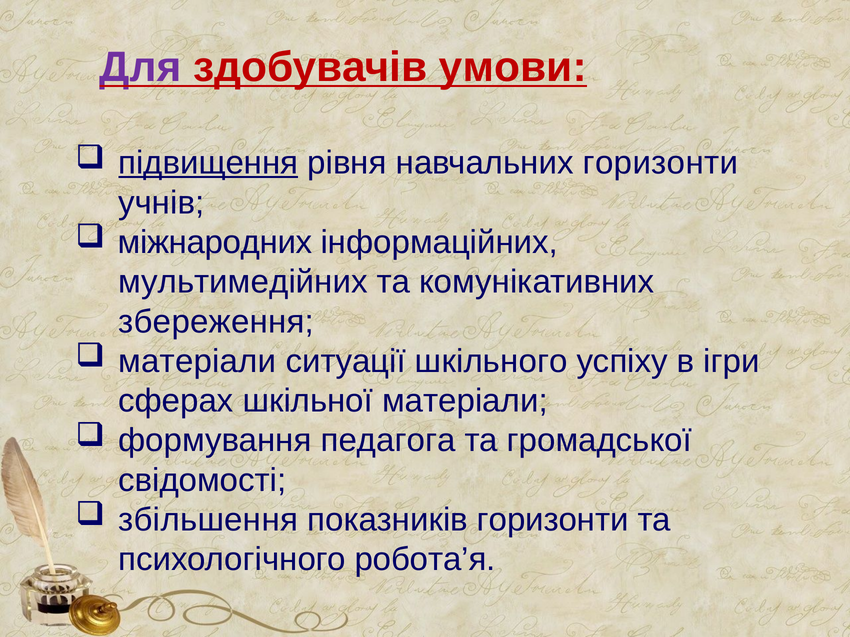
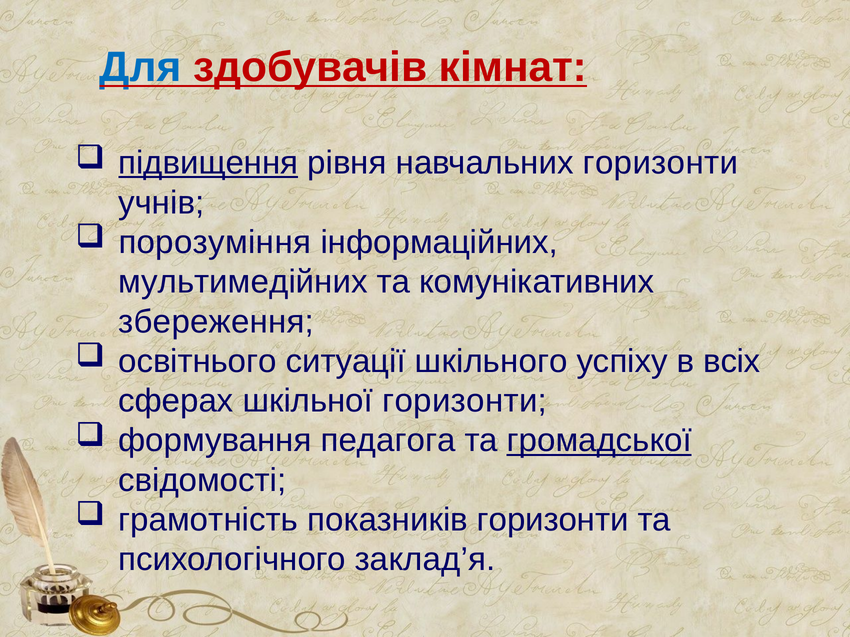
Для colour: purple -> blue
умови: умови -> кімнат
міжнародних: міжнародних -> порозуміння
матеріали at (197, 362): матеріали -> освітнього
ігри: ігри -> всіх
шкільної матеріали: матеріали -> горизонти
громадської underline: none -> present
збільшення: збільшення -> грамотність
робота’я: робота’я -> заклад’я
